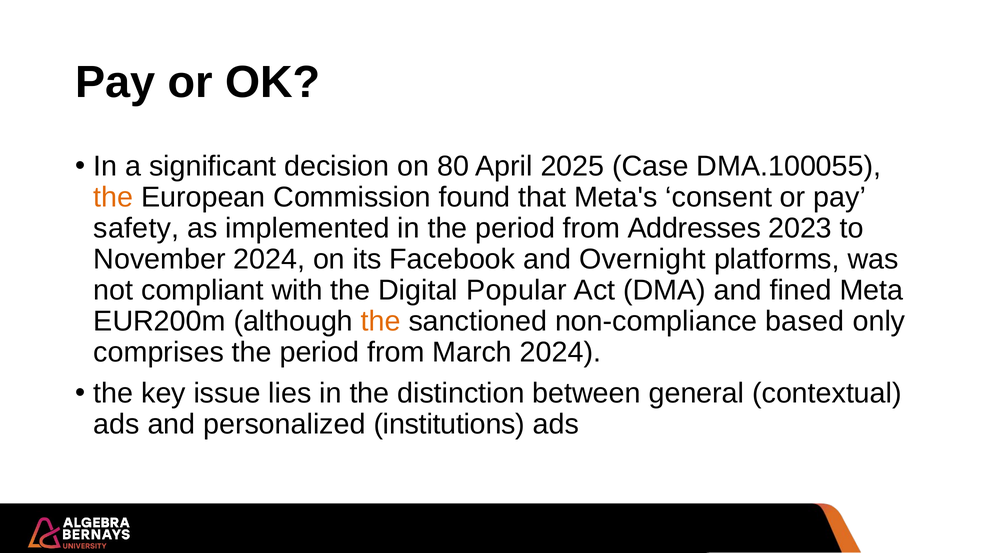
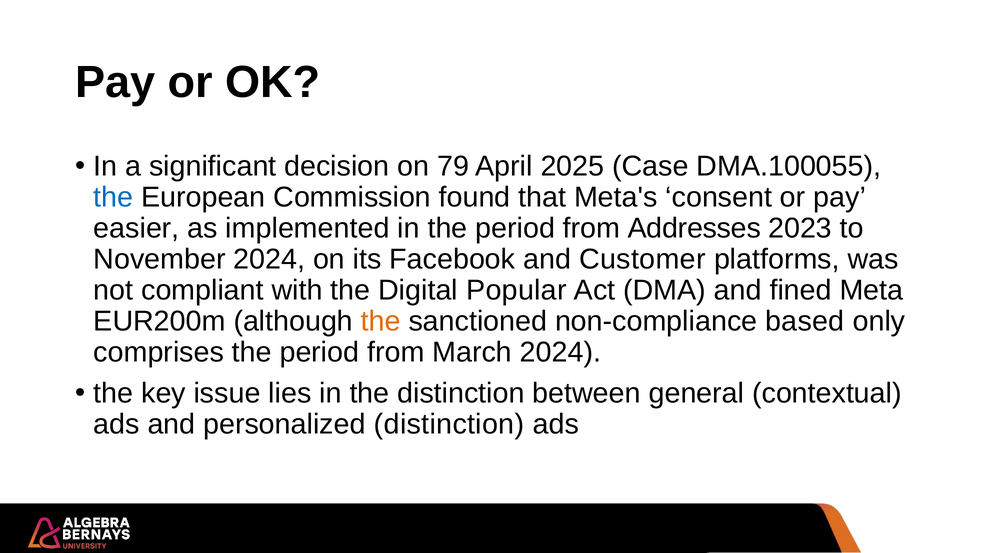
80: 80 -> 79
the at (113, 197) colour: orange -> blue
safety: safety -> easier
Overnight: Overnight -> Customer
personalized institutions: institutions -> distinction
